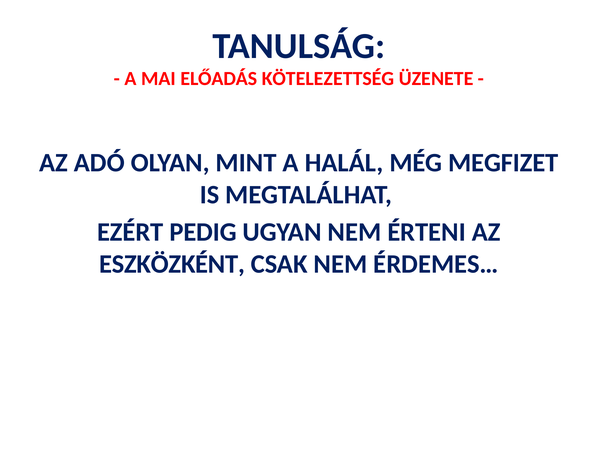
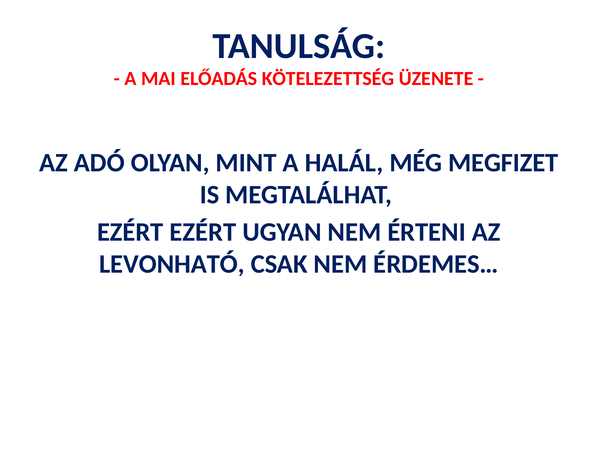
EZÉRT PEDIG: PEDIG -> EZÉRT
ESZKÖZKÉNT: ESZKÖZKÉNT -> LEVONHATÓ
